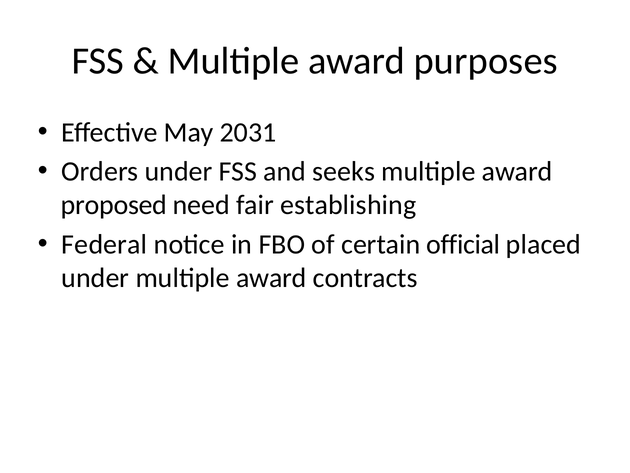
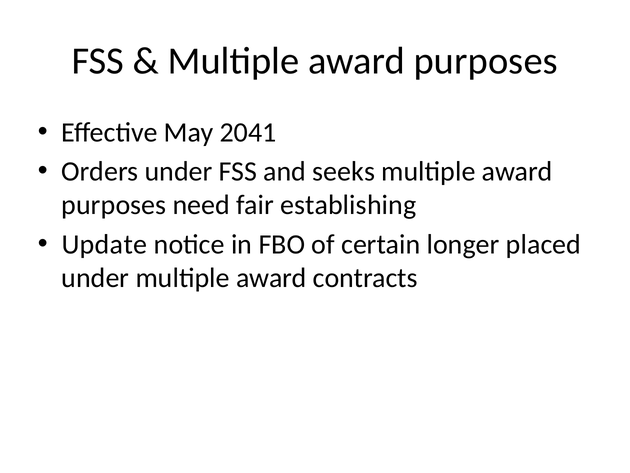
2031: 2031 -> 2041
proposed at (114, 205): proposed -> purposes
Federal: Federal -> Update
official: official -> longer
